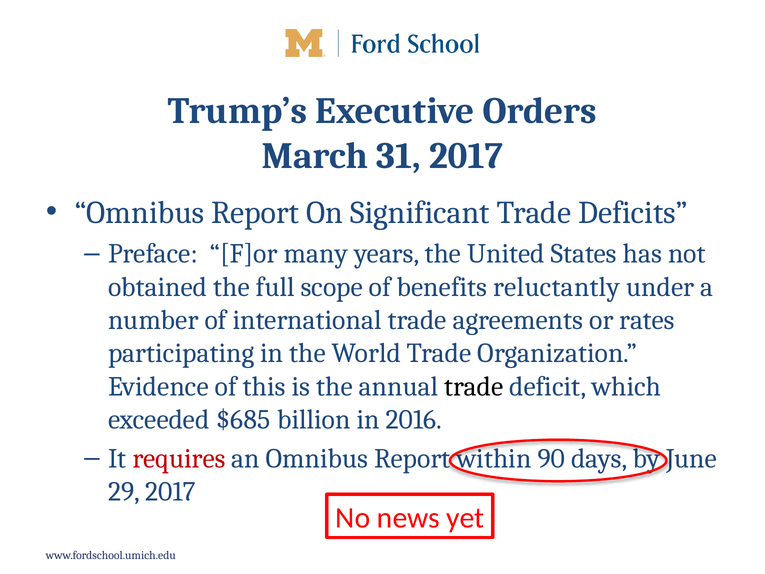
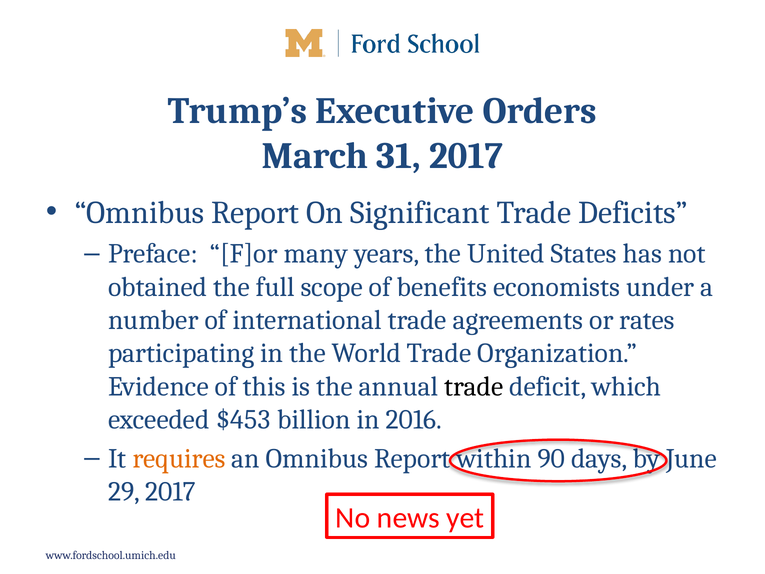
reluctantly: reluctantly -> economists
$685: $685 -> $453
requires colour: red -> orange
